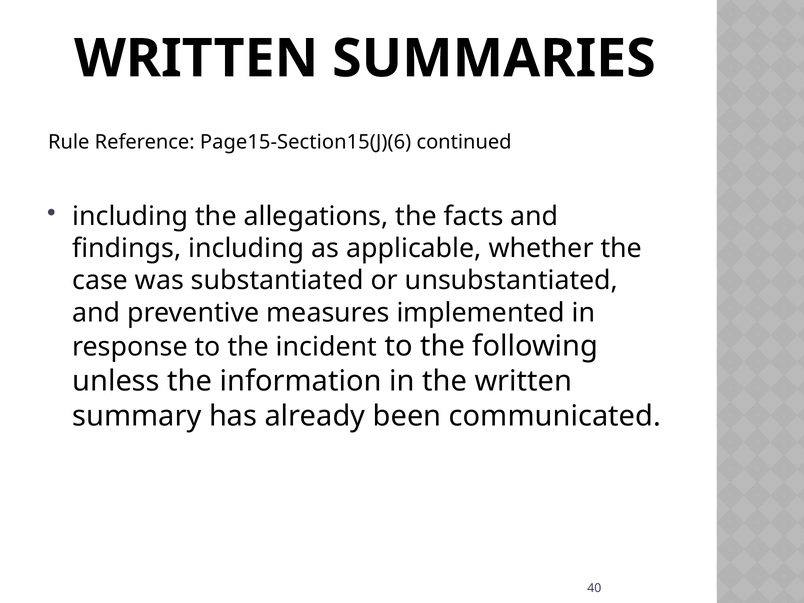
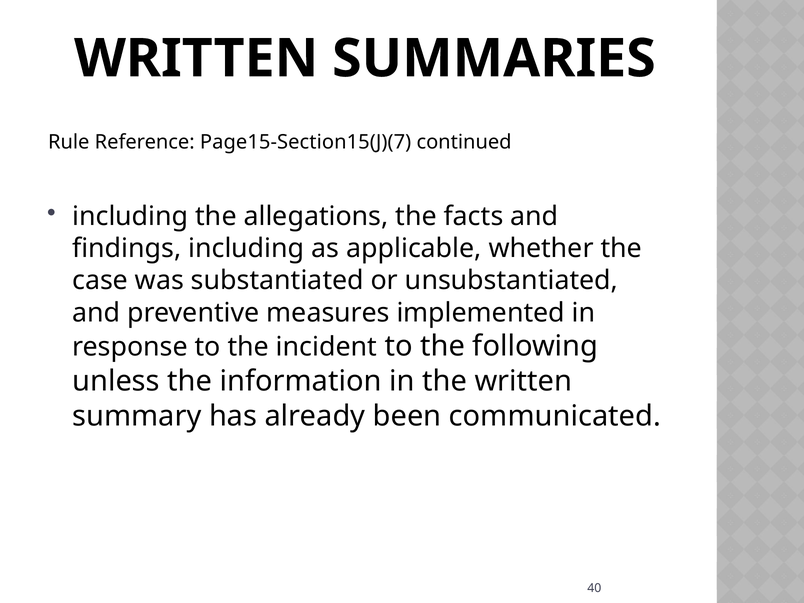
Page15-Section15(J)(6: Page15-Section15(J)(6 -> Page15-Section15(J)(7
